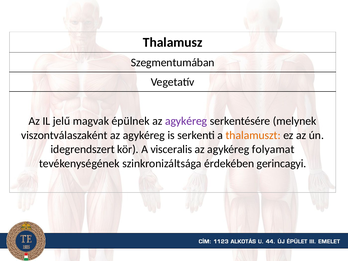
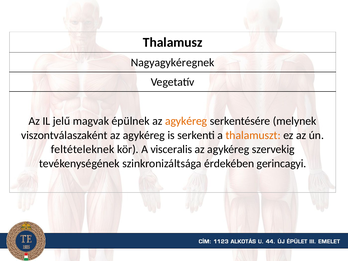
Szegmentumában: Szegmentumában -> Nagyagykéregnek
agykéreg at (186, 121) colour: purple -> orange
idegrendszert: idegrendszert -> feltételeknek
folyamat: folyamat -> szervekig
